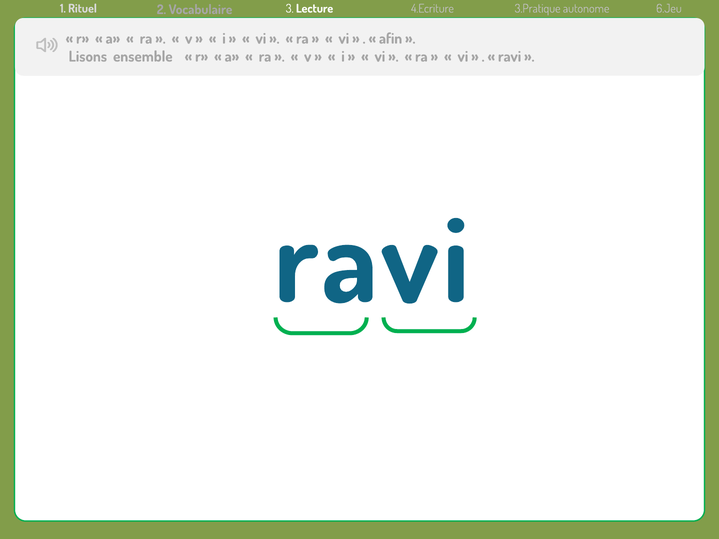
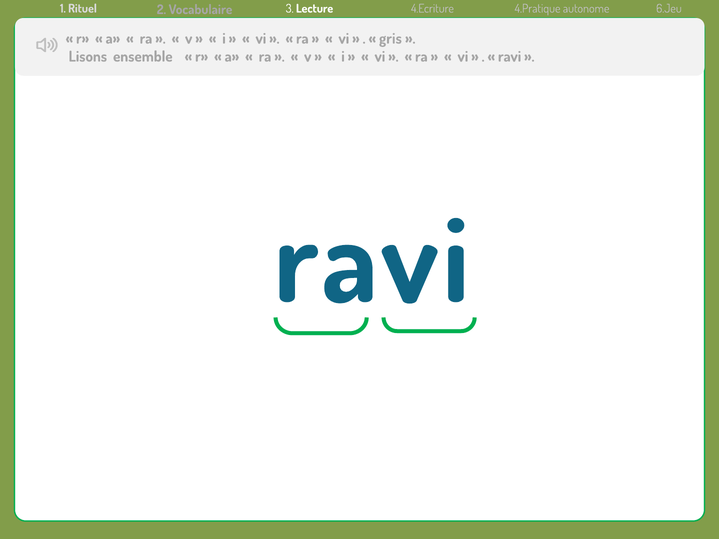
3.Pratique: 3.Pratique -> 4.Pratique
afin: afin -> gris
